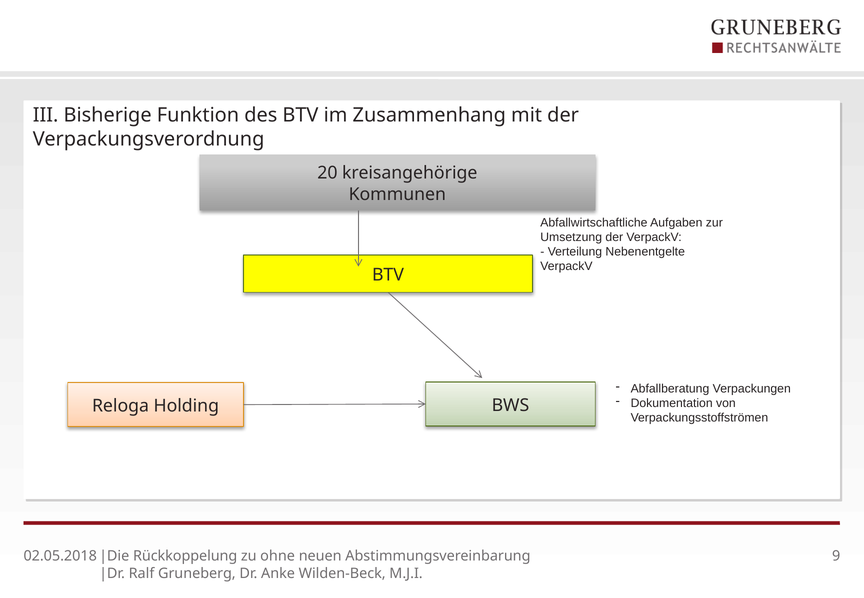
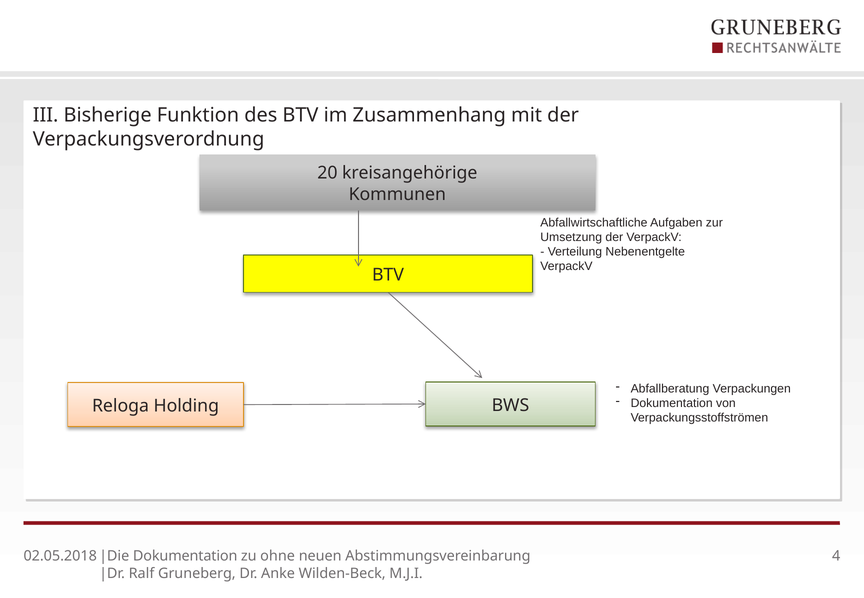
Rückkoppelung at (185, 556): Rückkoppelung -> Dokumentation
9: 9 -> 4
